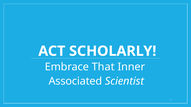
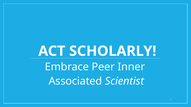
That: That -> Peer
